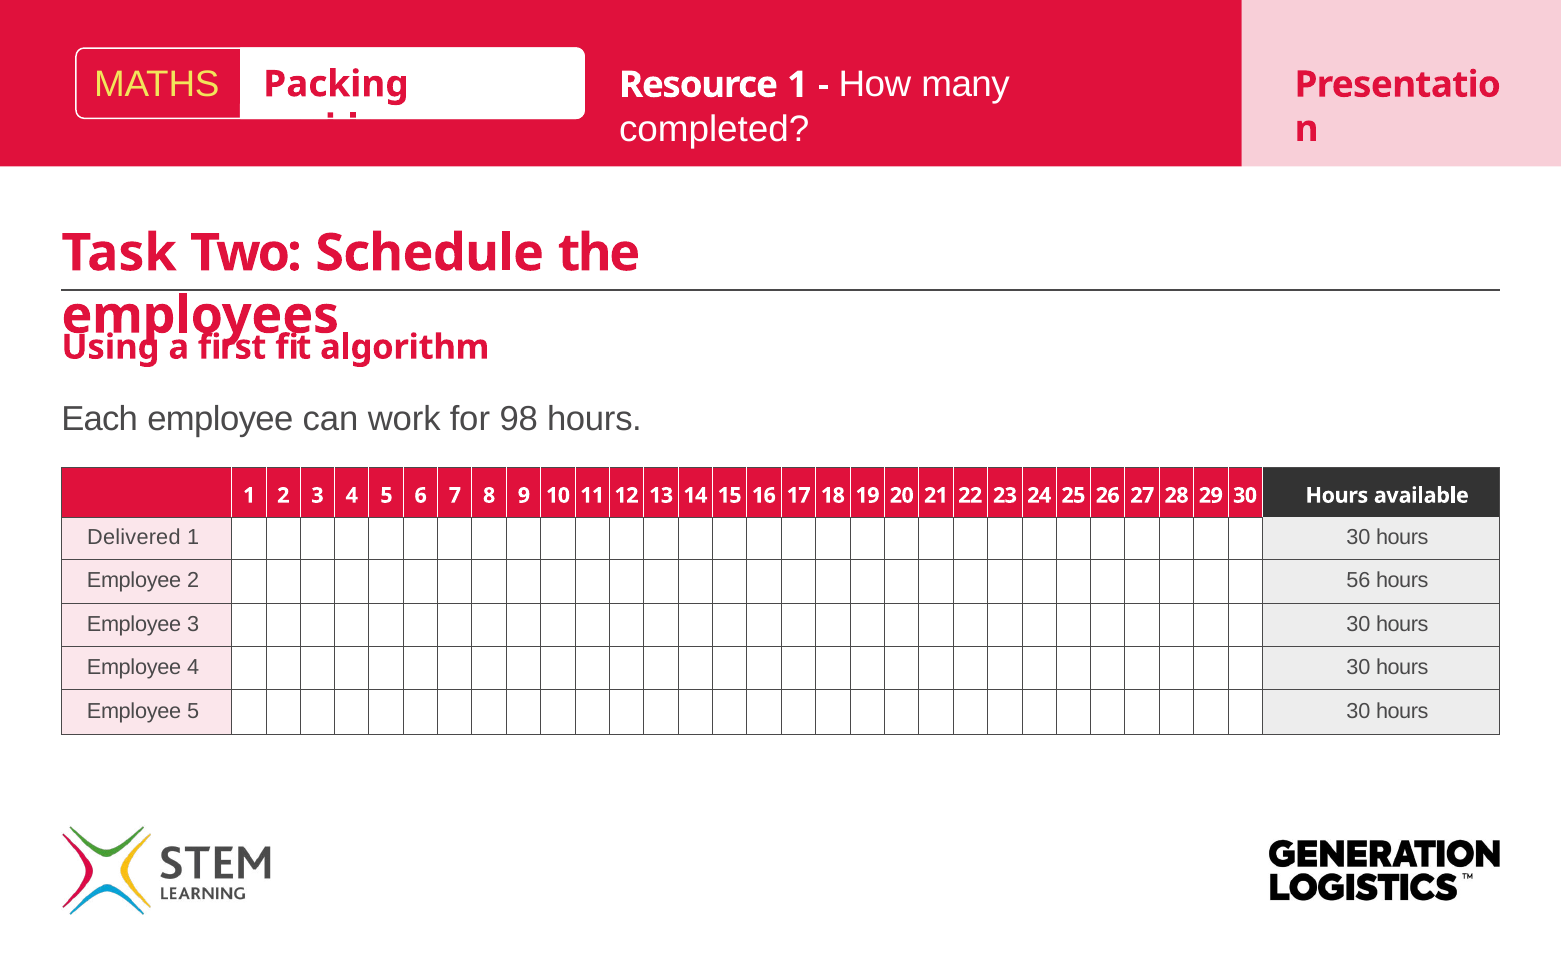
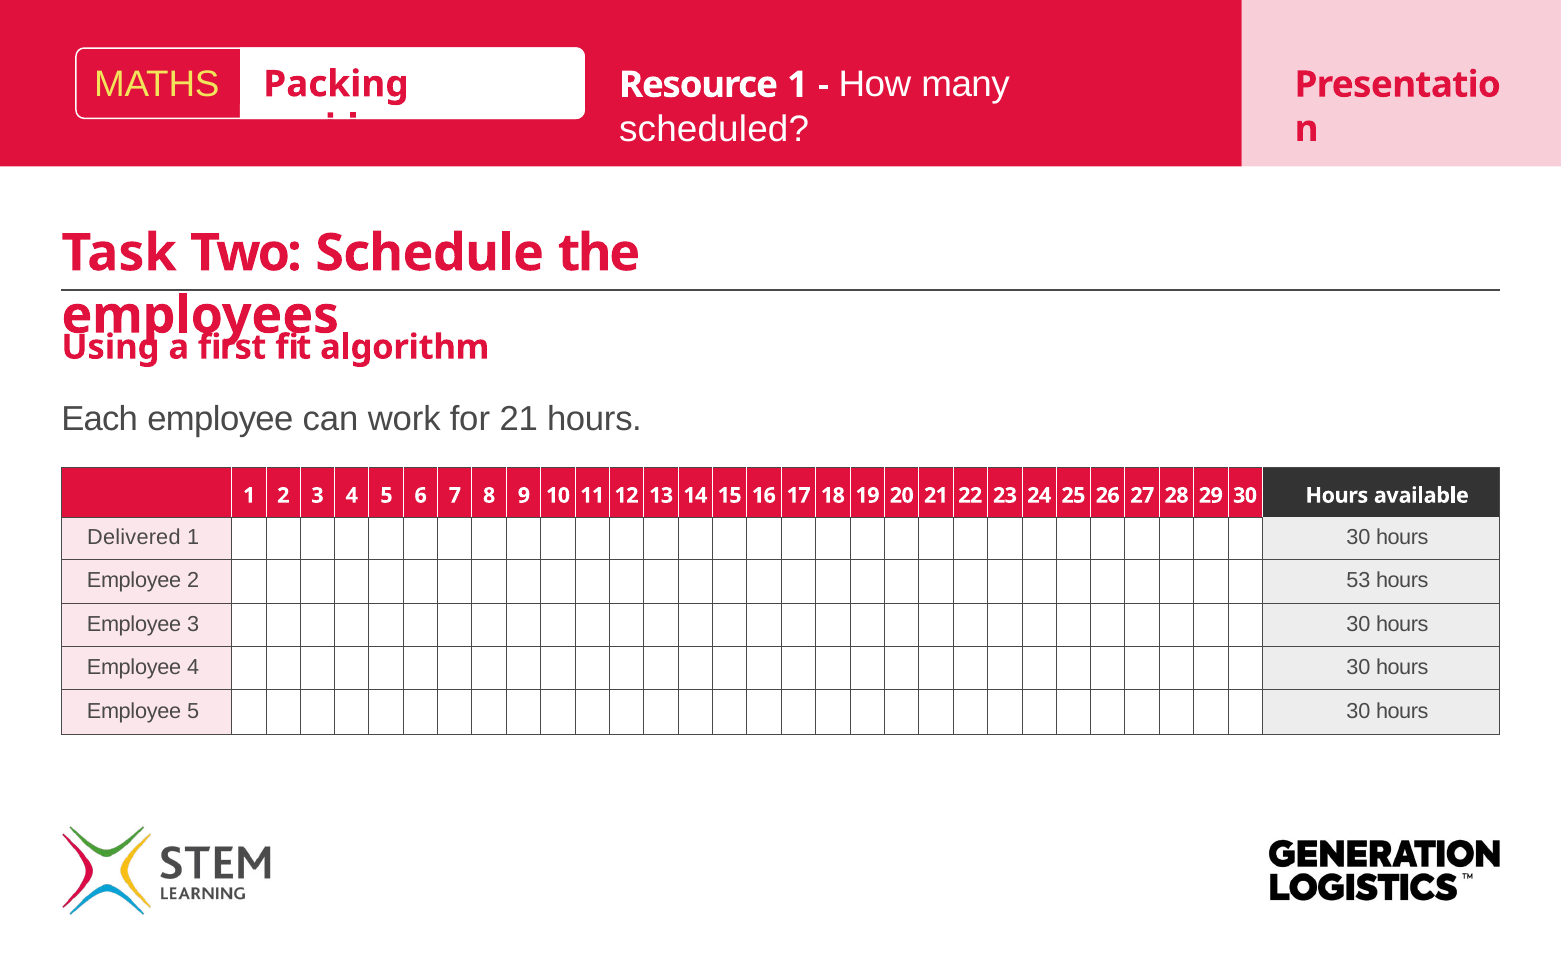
completed: completed -> scheduled
for 98: 98 -> 21
56: 56 -> 53
